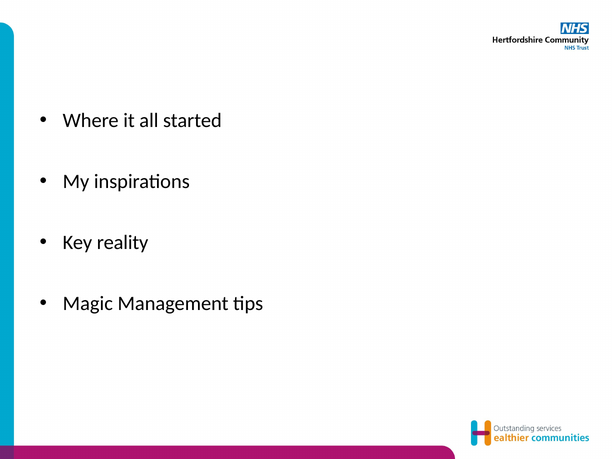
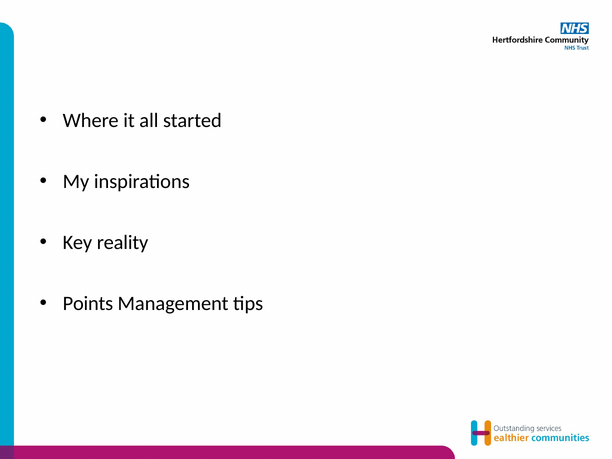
Magic: Magic -> Points
